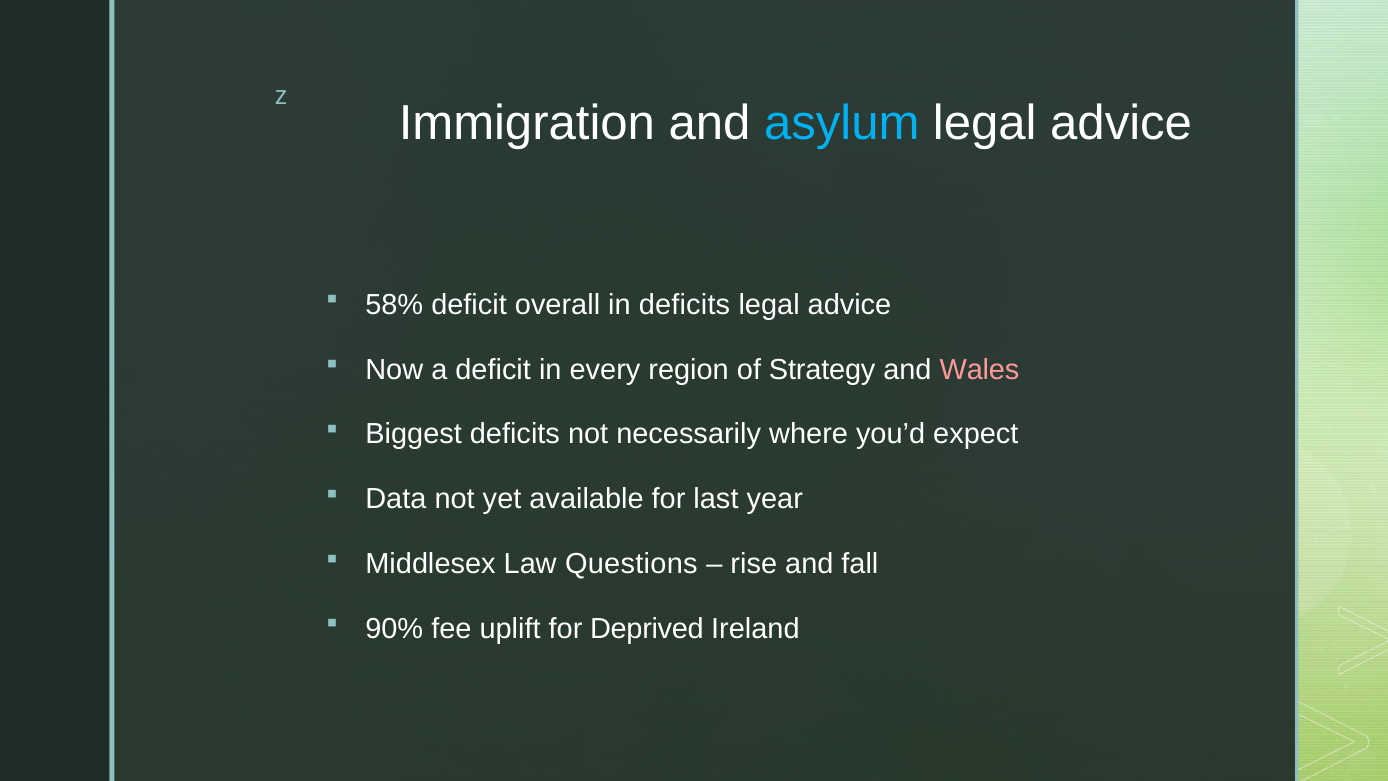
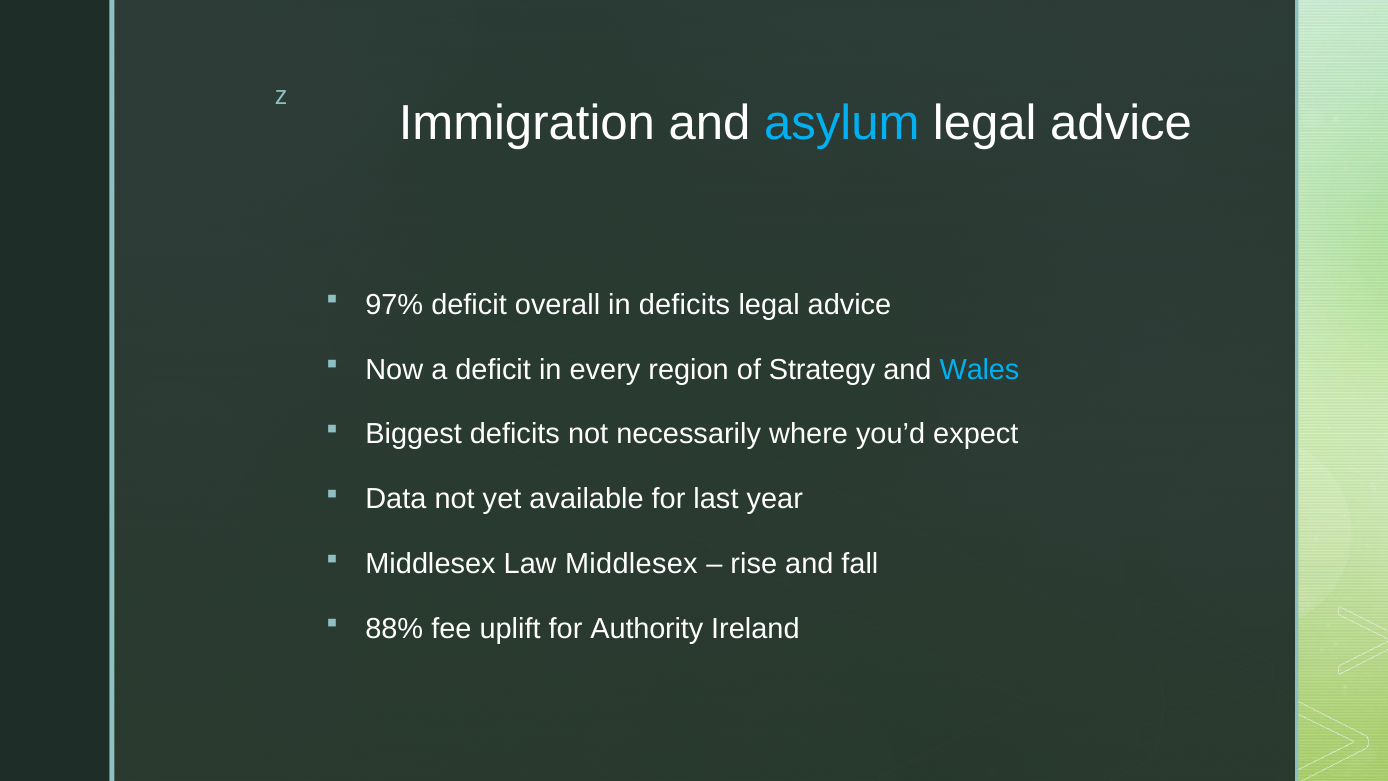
58%: 58% -> 97%
Wales colour: pink -> light blue
Law Questions: Questions -> Middlesex
90%: 90% -> 88%
Deprived: Deprived -> Authority
